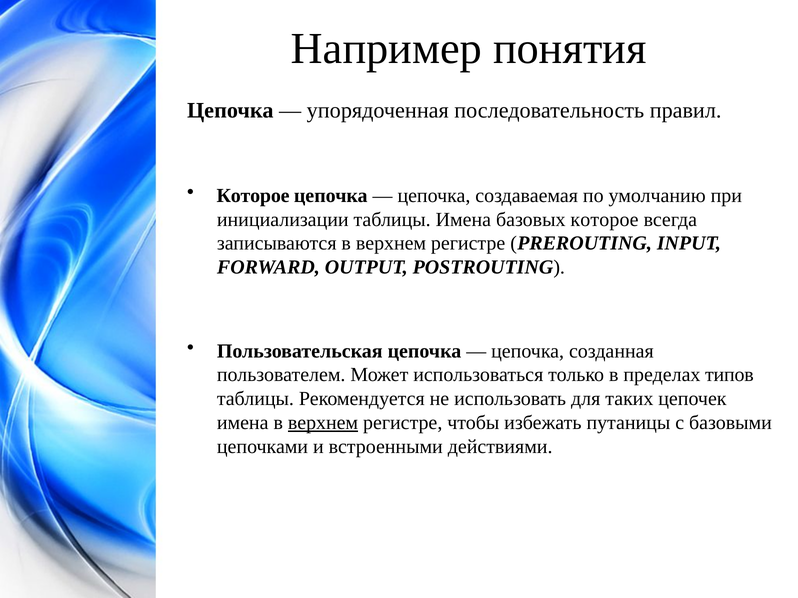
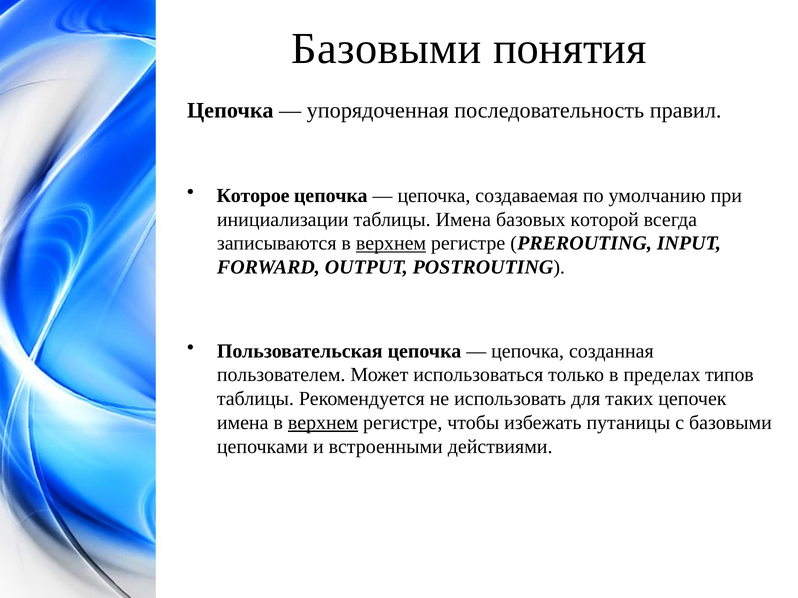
Например at (386, 49): Например -> Базовыми
базовых которое: которое -> которой
верхнем at (391, 244) underline: none -> present
